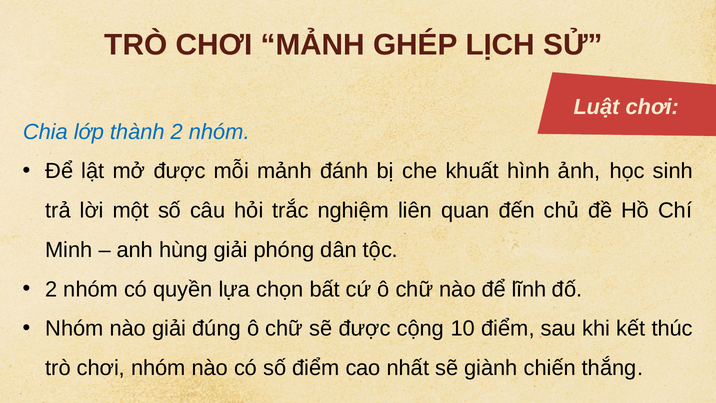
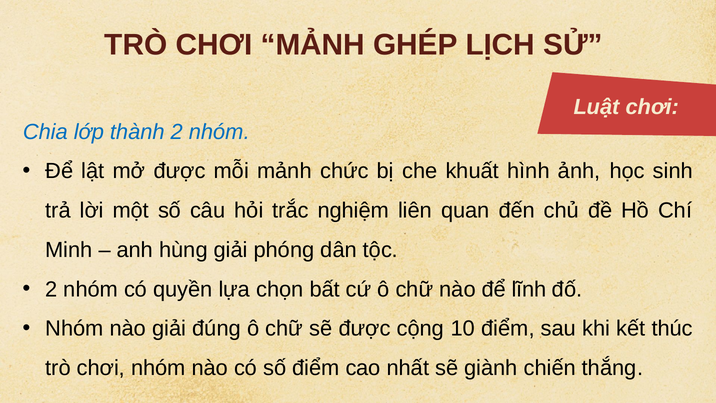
đánh: đánh -> chức
